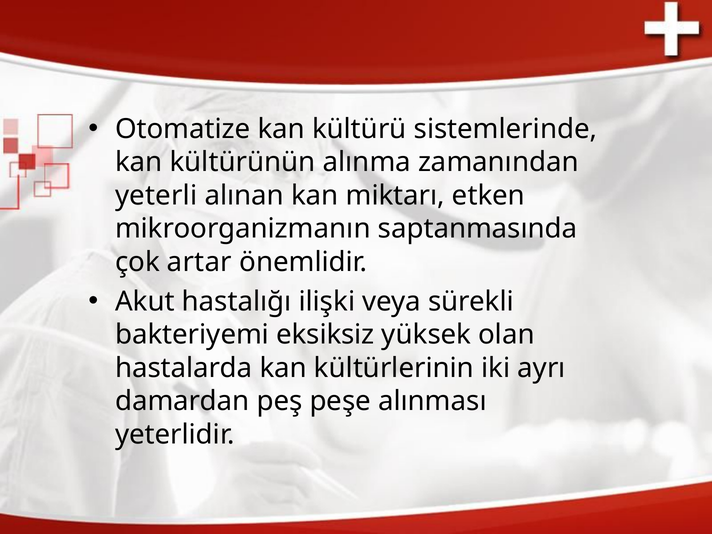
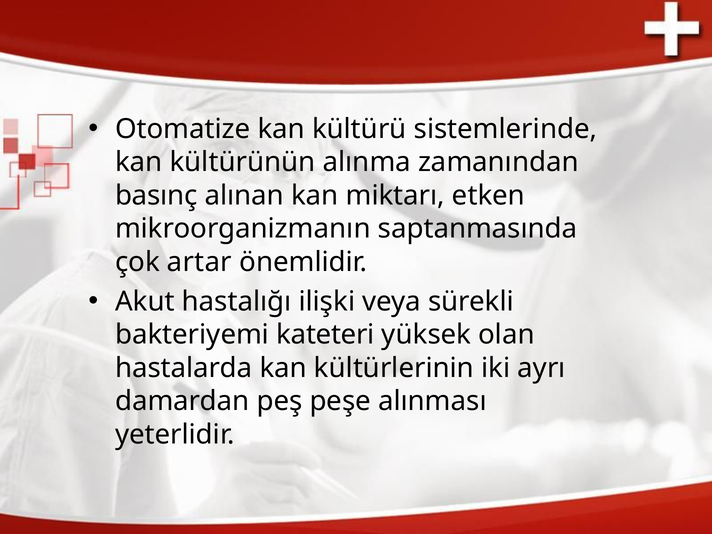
yeterli: yeterli -> basınç
eksiksiz: eksiksiz -> kateteri
